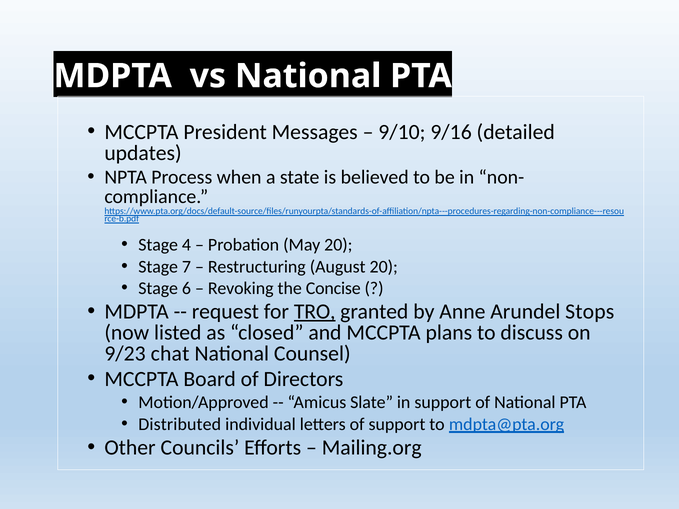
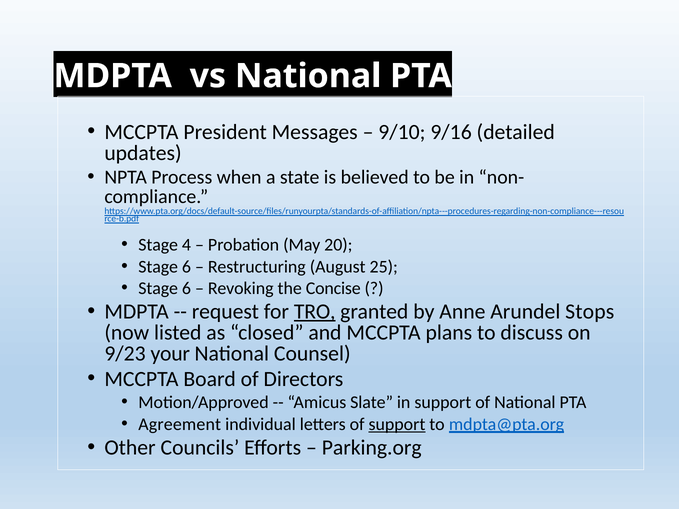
7 at (187, 267): 7 -> 6
August 20: 20 -> 25
chat: chat -> your
Distributed: Distributed -> Agreement
support at (397, 425) underline: none -> present
Mailing.org: Mailing.org -> Parking.org
